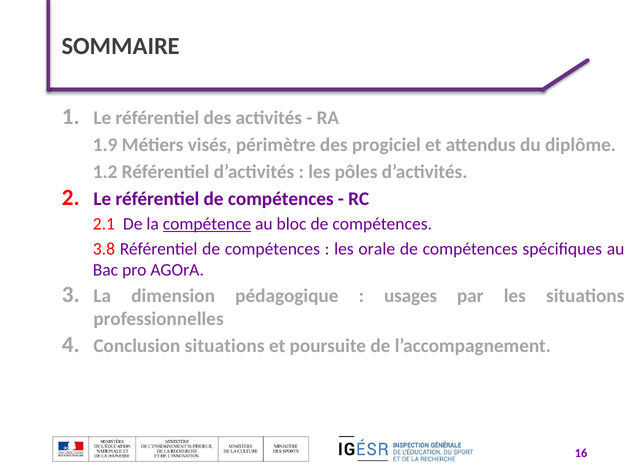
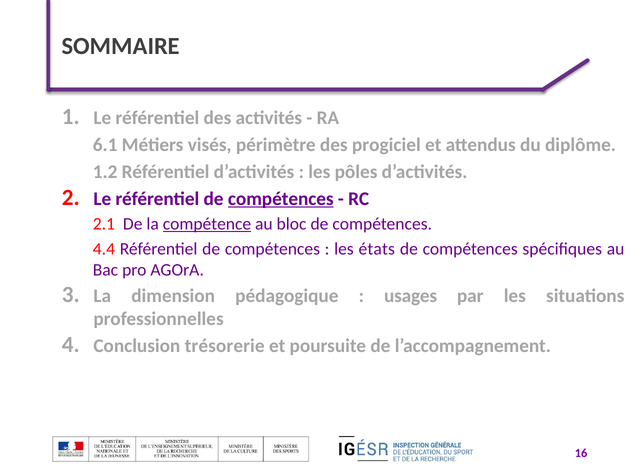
1.9: 1.9 -> 6.1
compétences at (281, 198) underline: none -> present
3.8: 3.8 -> 4.4
orale: orale -> états
Conclusion situations: situations -> trésorerie
